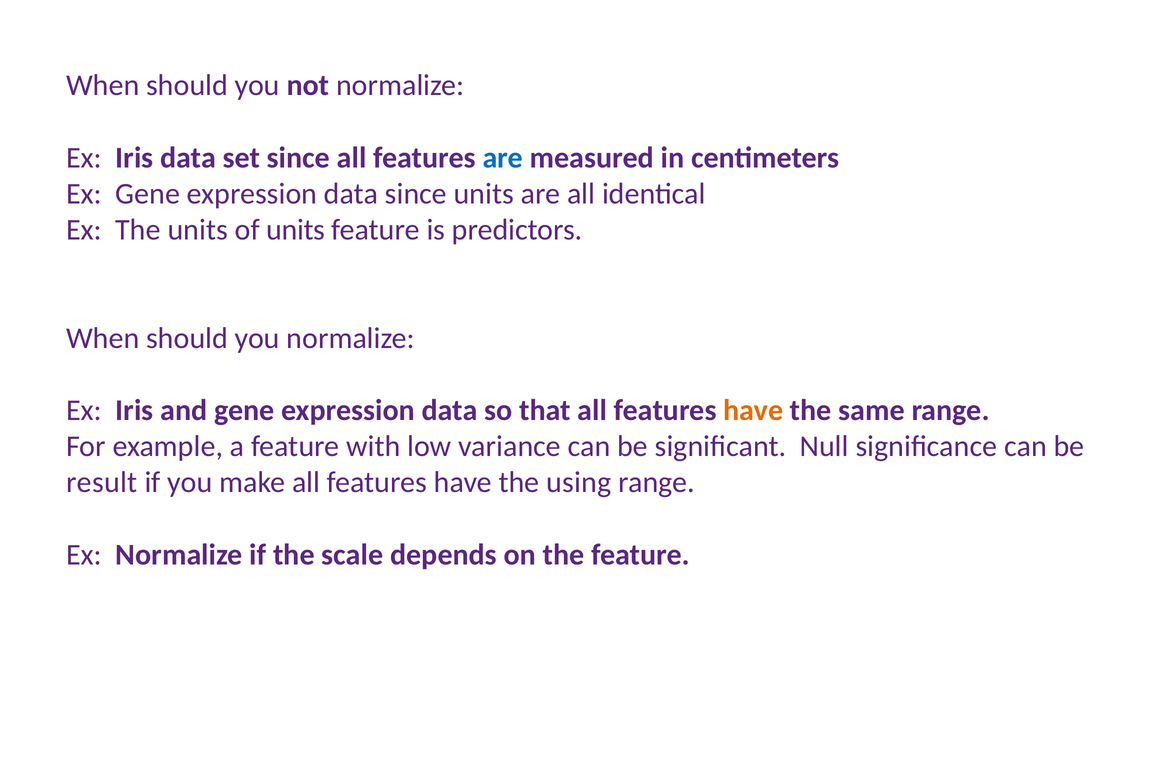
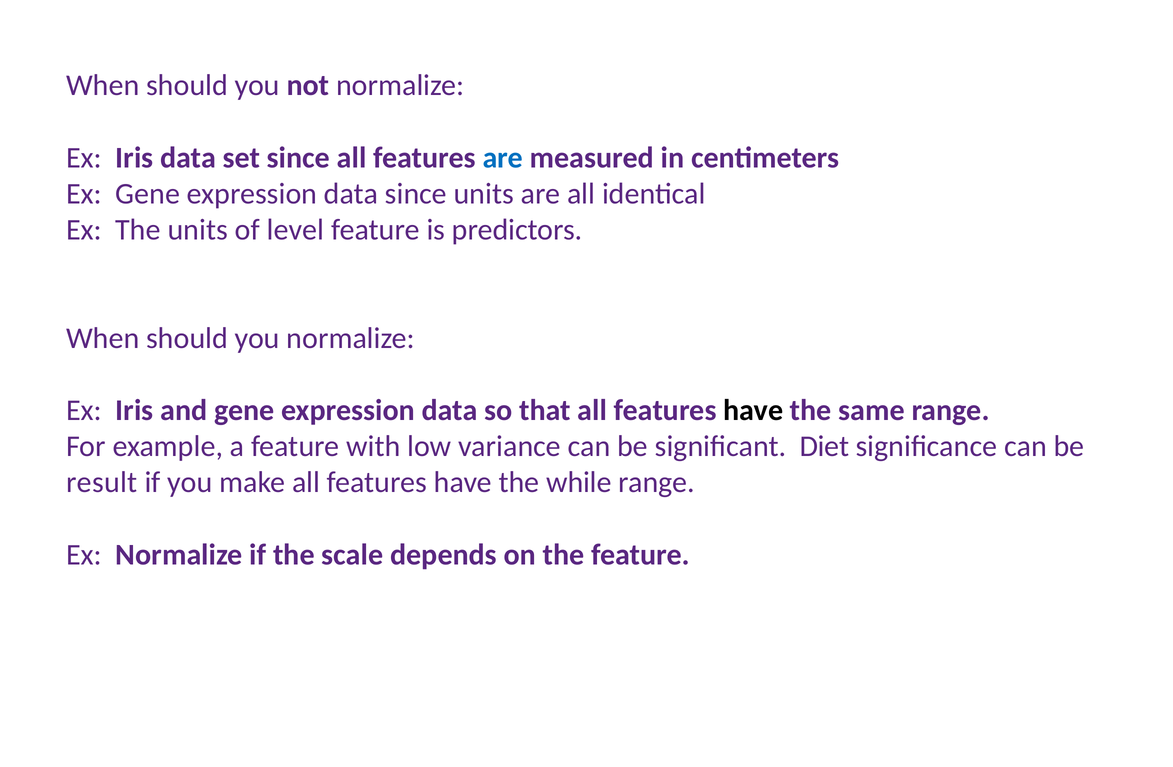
of units: units -> level
have at (753, 410) colour: orange -> black
Null: Null -> Diet
using: using -> while
